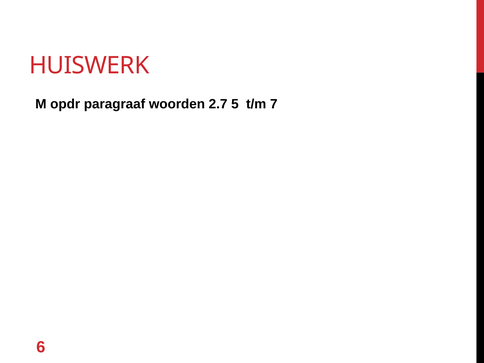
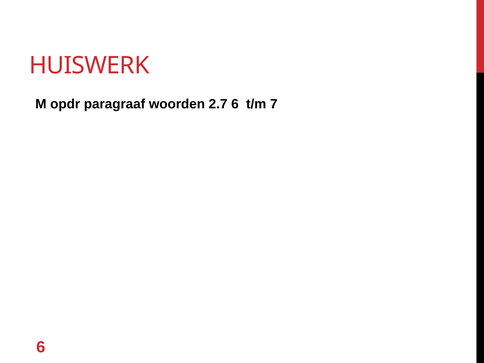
2.7 5: 5 -> 6
